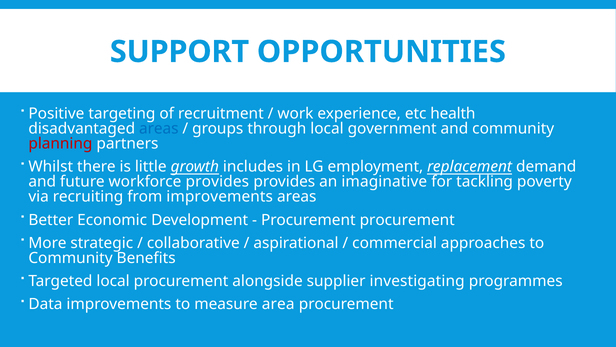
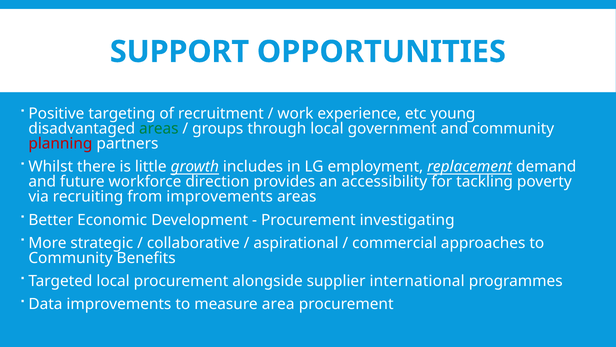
health: health -> young
areas at (159, 129) colour: blue -> green
workforce provides: provides -> direction
imaginative: imaginative -> accessibility
Procurement procurement: procurement -> investigating
investigating: investigating -> international
